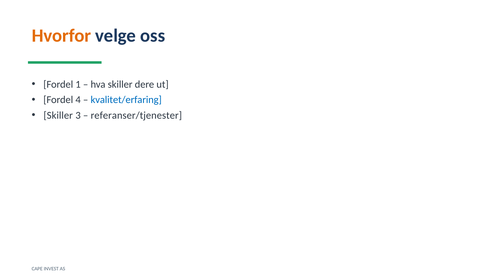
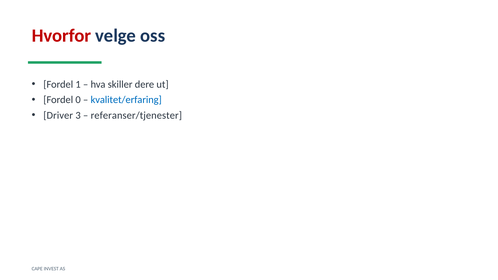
Hvorfor colour: orange -> red
4: 4 -> 0
Skiller at (58, 115): Skiller -> Driver
